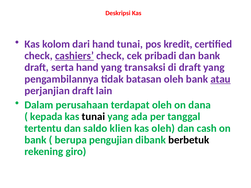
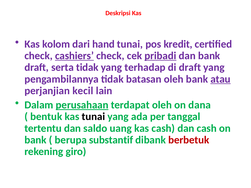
pribadi underline: none -> present
serta hand: hand -> tidak
transaksi: transaksi -> terhadap
perjanjian draft: draft -> kecil
perusahaan underline: none -> present
kepada: kepada -> bentuk
klien: klien -> uang
kas oleh: oleh -> cash
pengujian: pengujian -> substantif
berbetuk colour: black -> red
